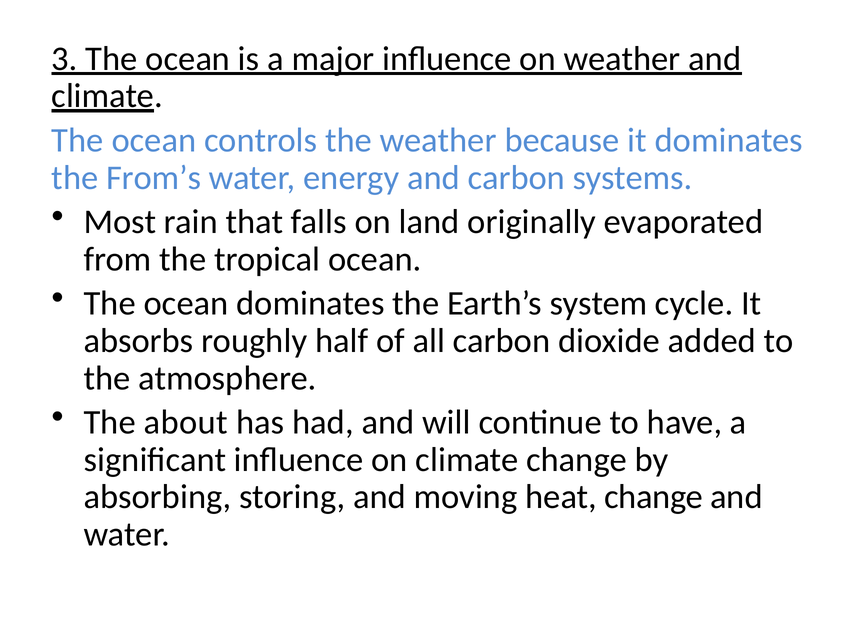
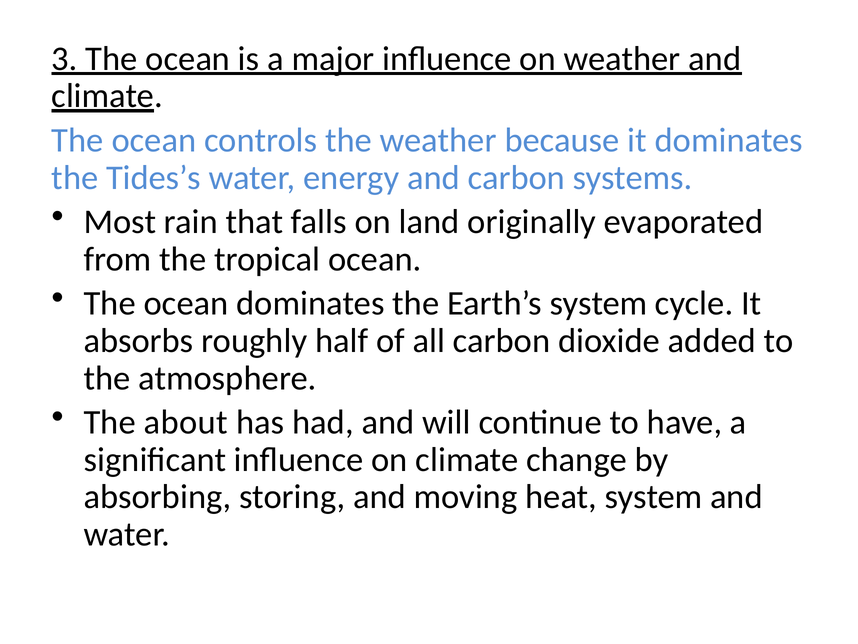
From’s: From’s -> Tides’s
heat change: change -> system
